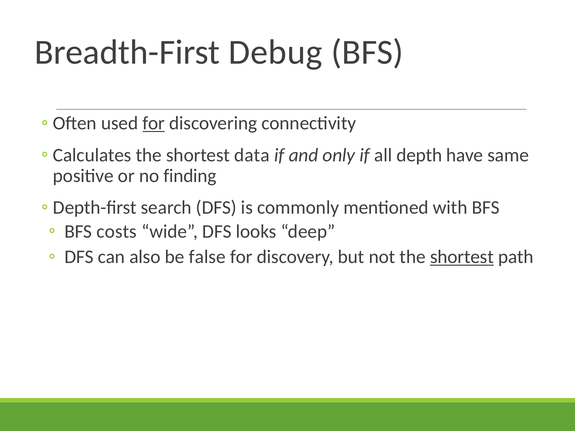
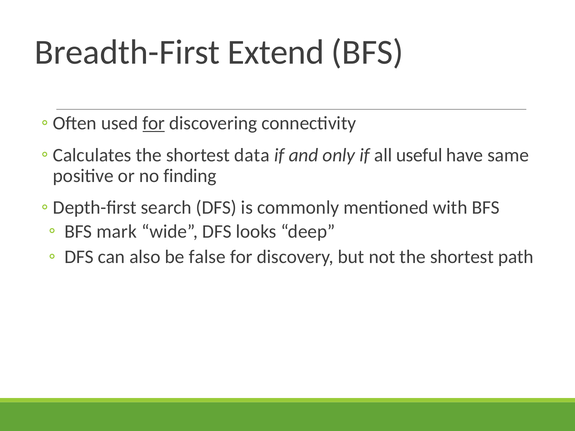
Debug: Debug -> Extend
depth: depth -> useful
costs: costs -> mark
shortest at (462, 257) underline: present -> none
